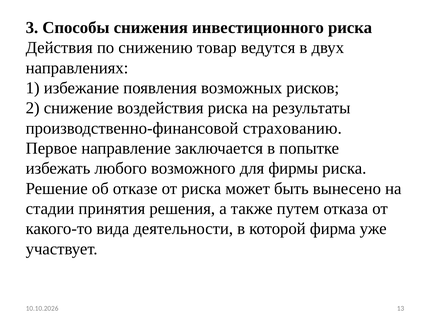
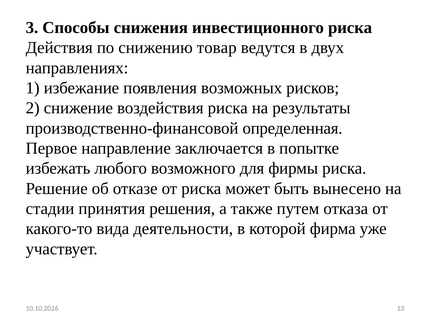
страхованию: страхованию -> определенная
